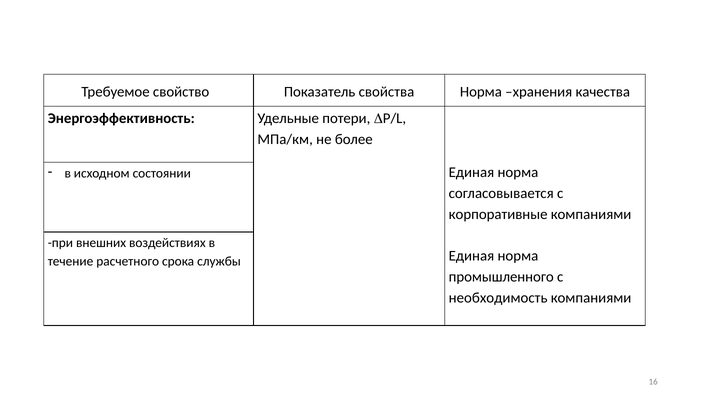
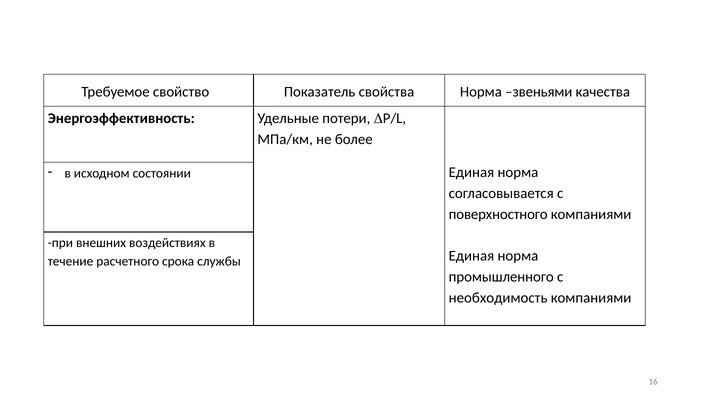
хранения: хранения -> звеньями
корпоративные: корпоративные -> поверхностного
